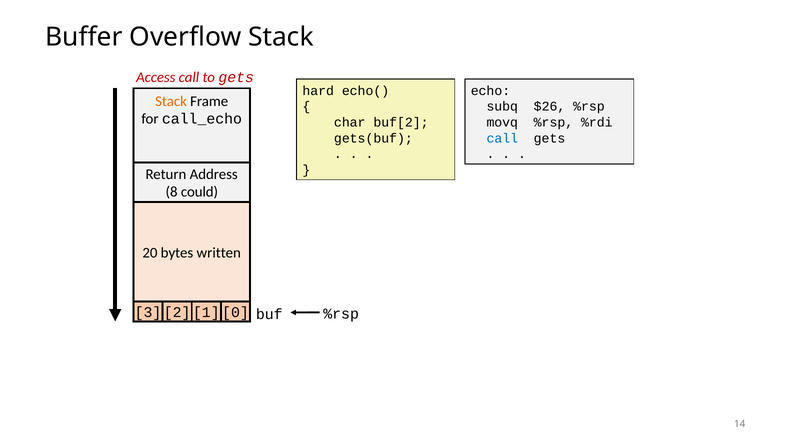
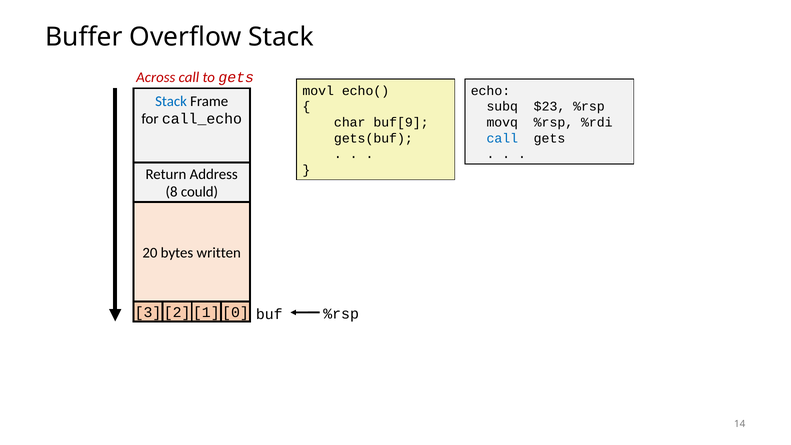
Access: Access -> Across
hard: hard -> movl
Stack at (171, 101) colour: orange -> blue
$26: $26 -> $23
buf[2: buf[2 -> buf[9
